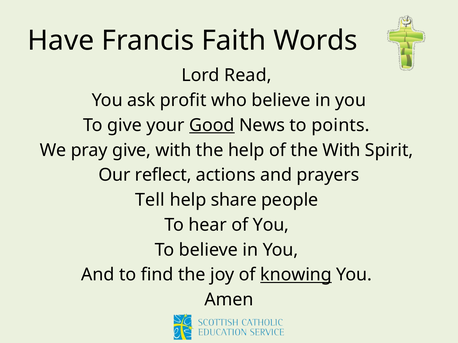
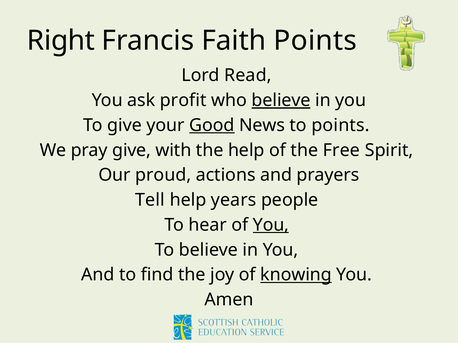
Have: Have -> Right
Faith Words: Words -> Points
believe at (281, 100) underline: none -> present
the With: With -> Free
reflect: reflect -> proud
share: share -> years
You at (271, 225) underline: none -> present
